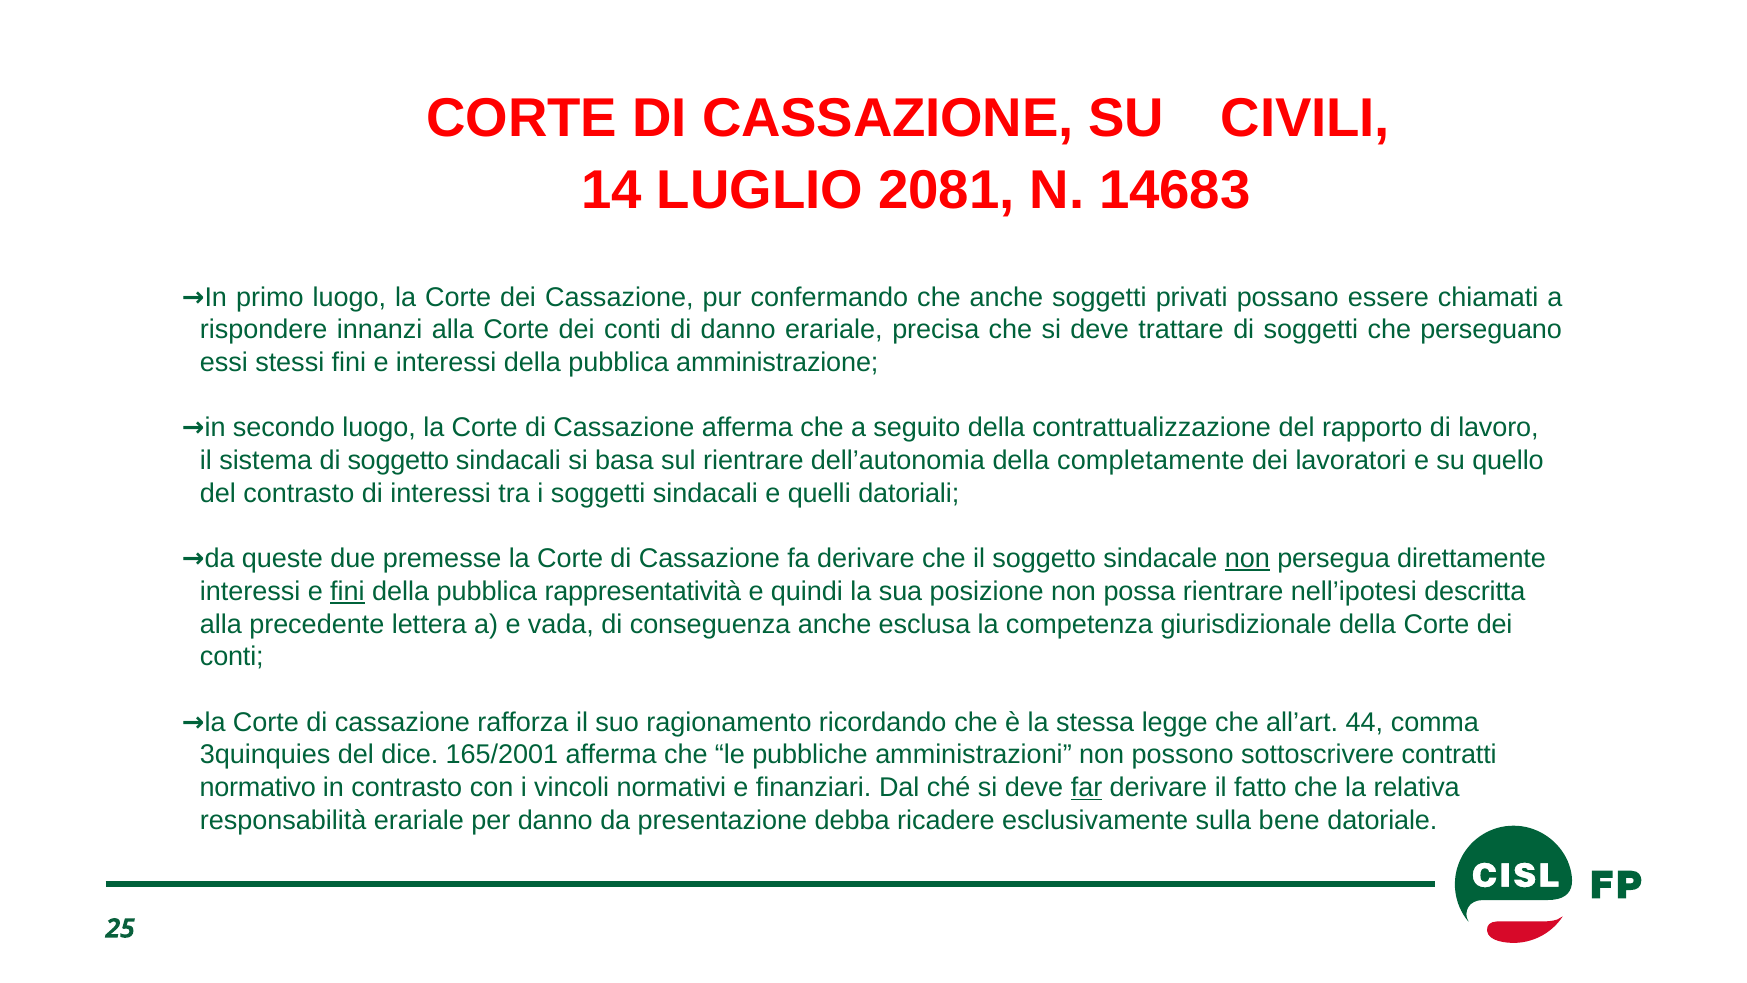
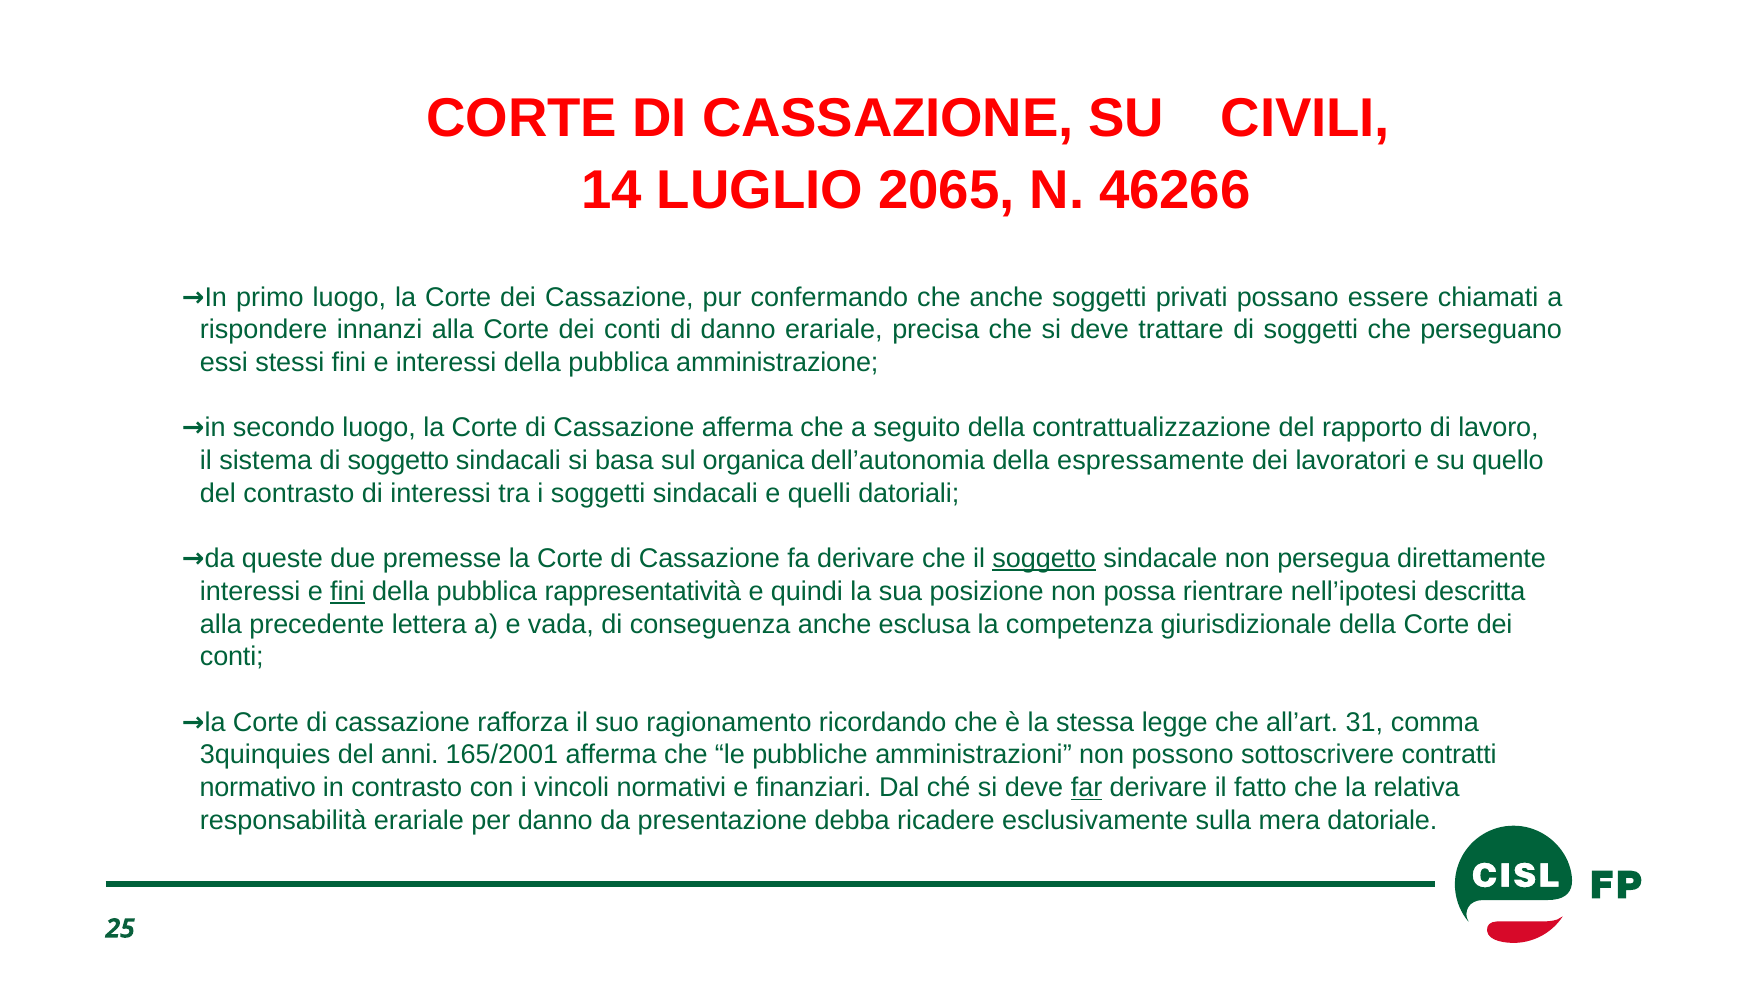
2081: 2081 -> 2065
14683: 14683 -> 46266
sul rientrare: rientrare -> organica
completamente: completamente -> espressamente
soggetto at (1044, 559) underline: none -> present
non at (1247, 559) underline: present -> none
44: 44 -> 31
dice: dice -> anni
bene: bene -> mera
